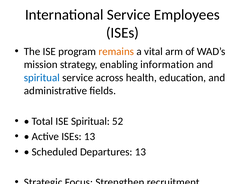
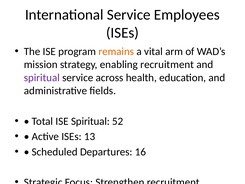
enabling information: information -> recruitment
spiritual at (42, 78) colour: blue -> purple
Departures 13: 13 -> 16
